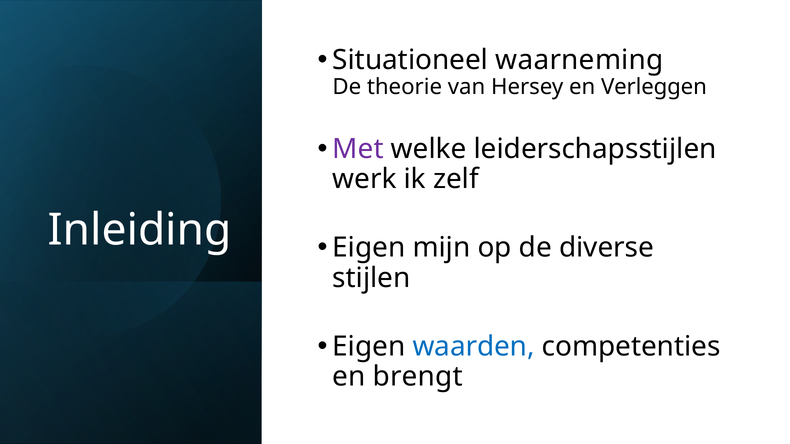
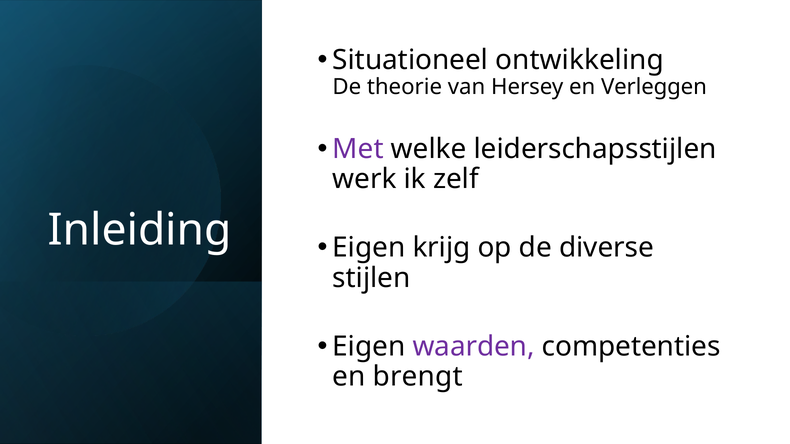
waarneming: waarneming -> ontwikkeling
mijn: mijn -> krijg
waarden colour: blue -> purple
